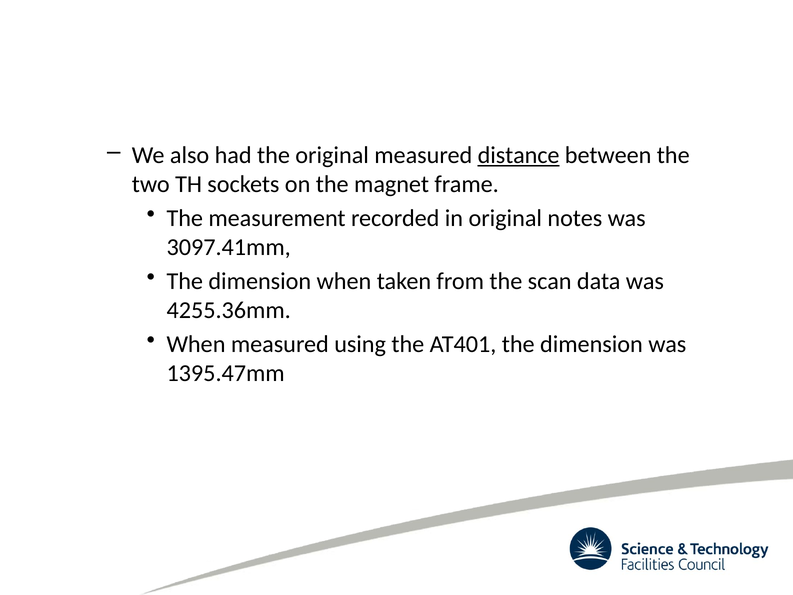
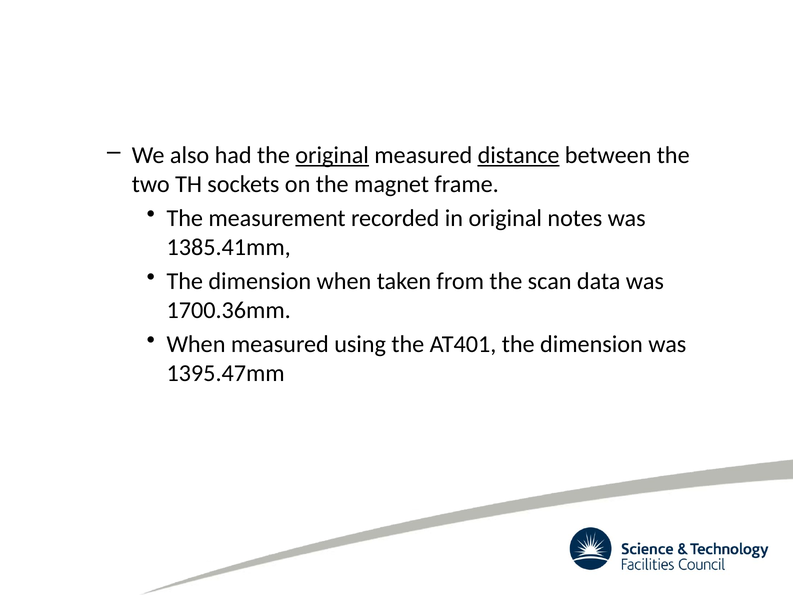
original at (332, 155) underline: none -> present
3097.41mm: 3097.41mm -> 1385.41mm
4255.36mm: 4255.36mm -> 1700.36mm
